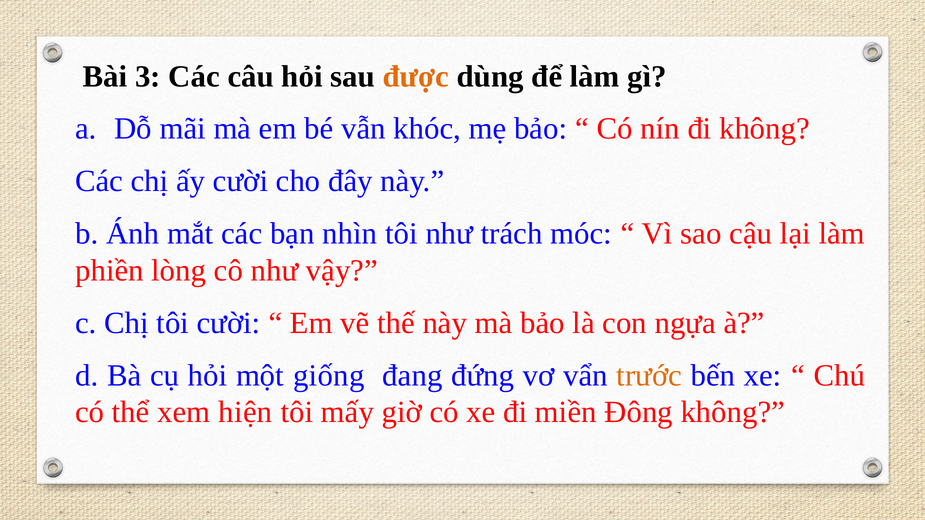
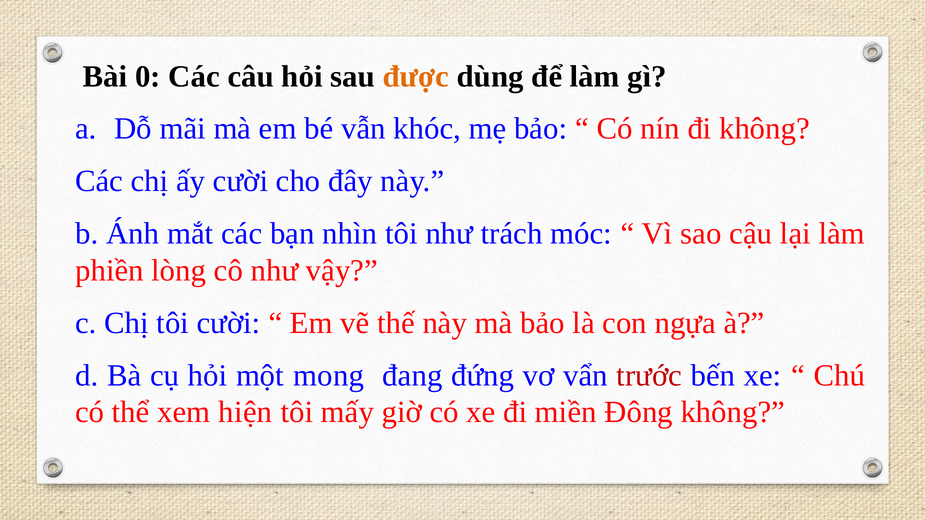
3: 3 -> 0
giống: giống -> mong
trước colour: orange -> red
